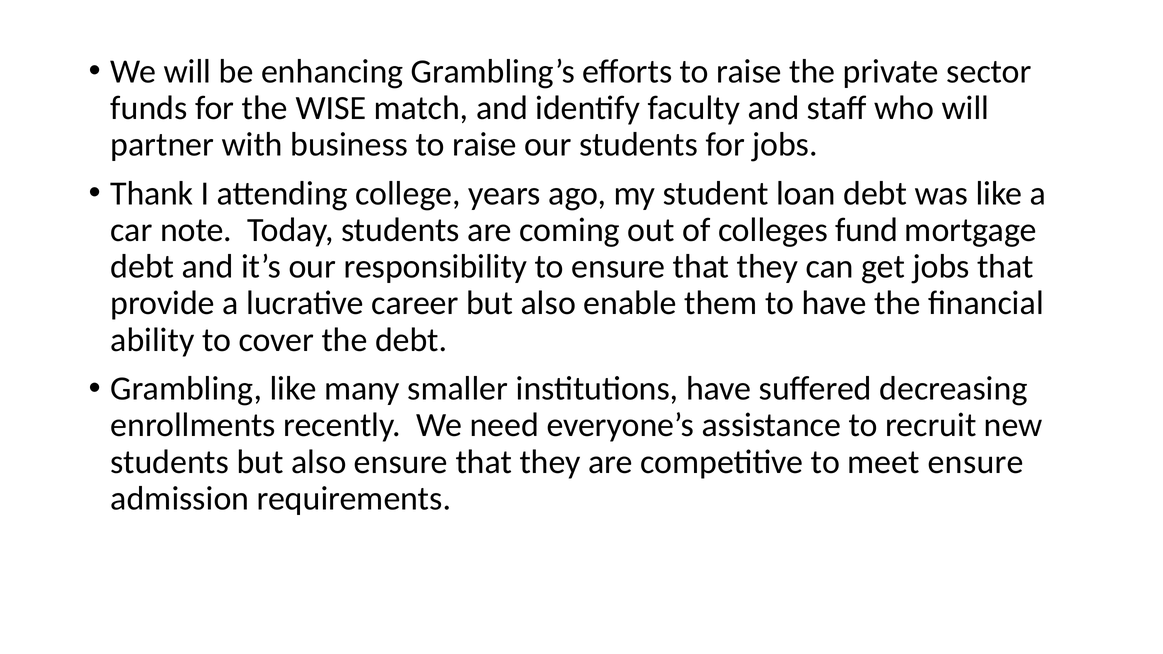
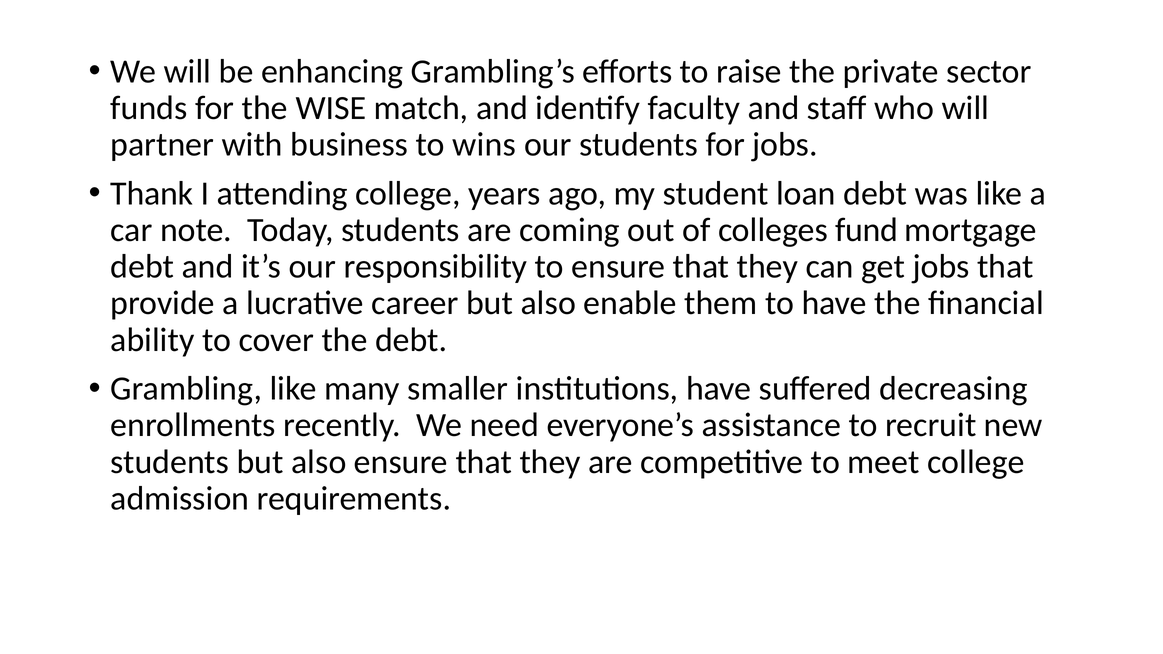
business to raise: raise -> wins
meet ensure: ensure -> college
